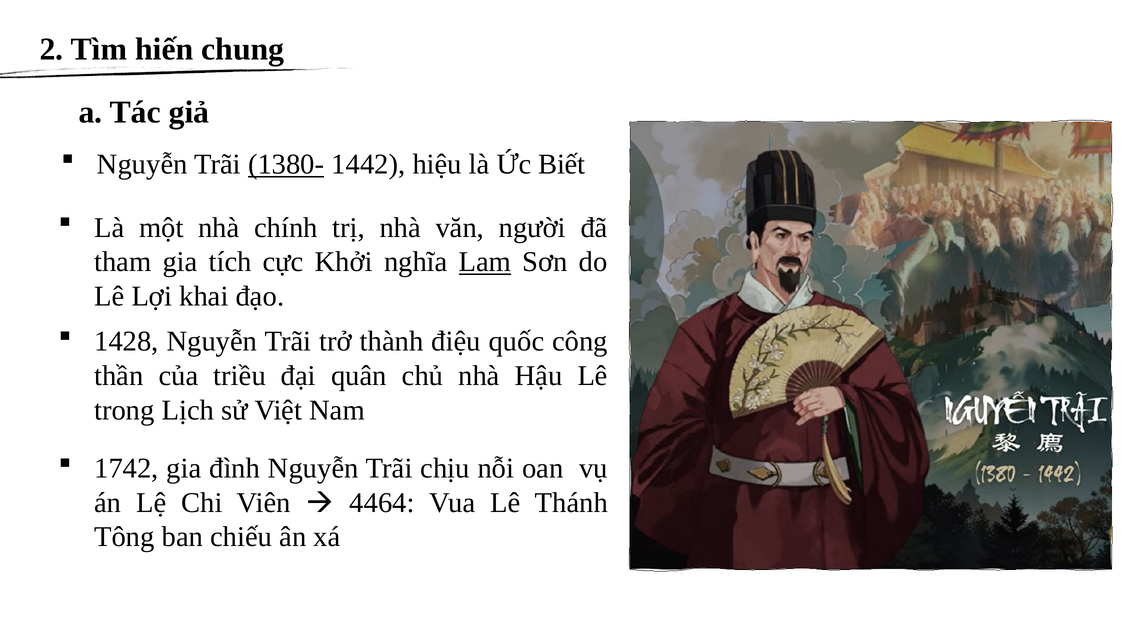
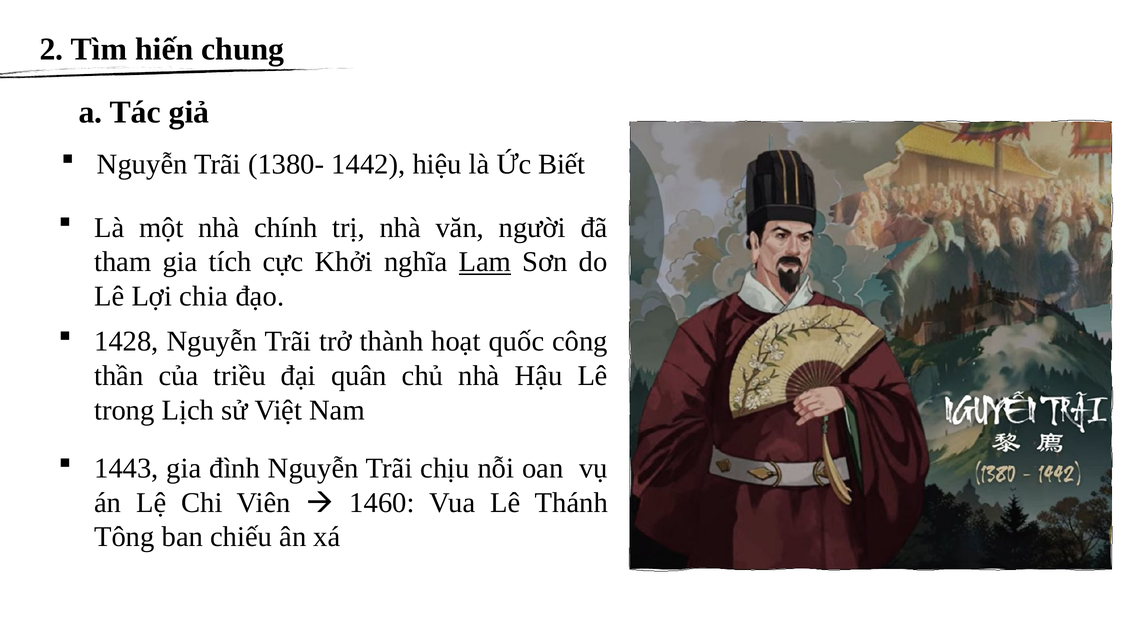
1380- underline: present -> none
khai: khai -> chia
điệu: điệu -> hoạt
1742: 1742 -> 1443
4464: 4464 -> 1460
